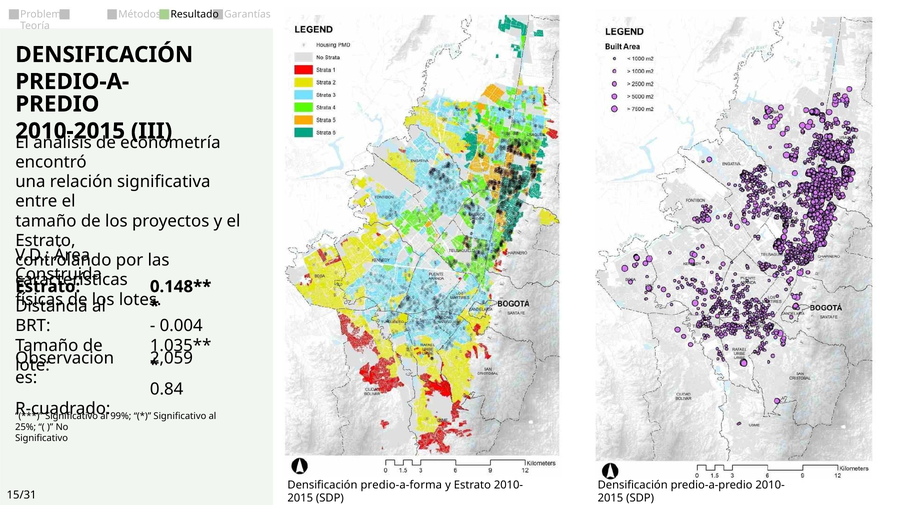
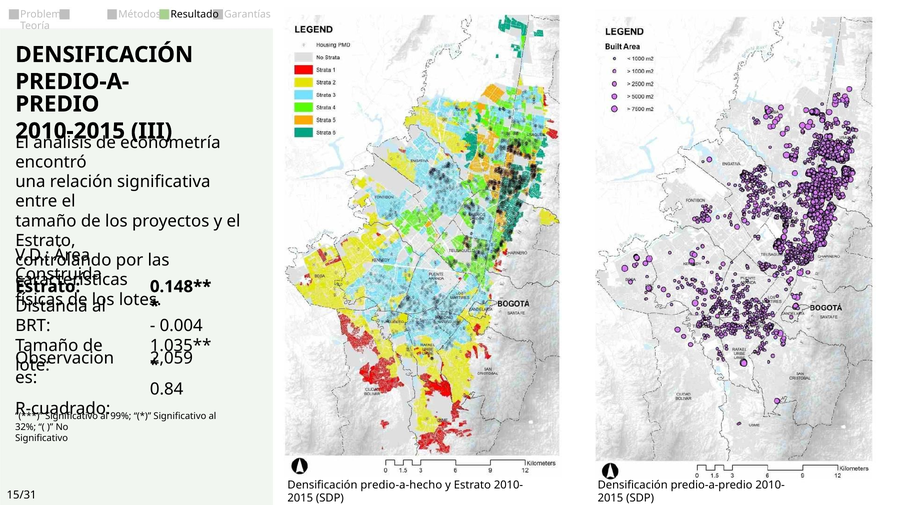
25%: 25% -> 32%
predio-a-forma: predio-a-forma -> predio-a-hecho
